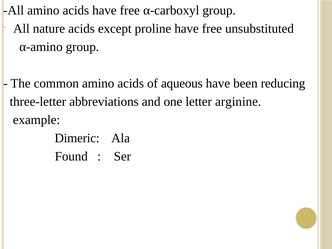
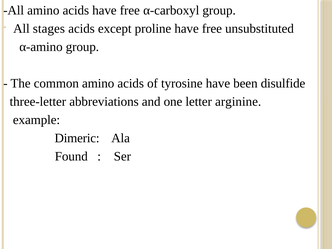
nature: nature -> stages
aqueous: aqueous -> tyrosine
reducing: reducing -> disulfide
